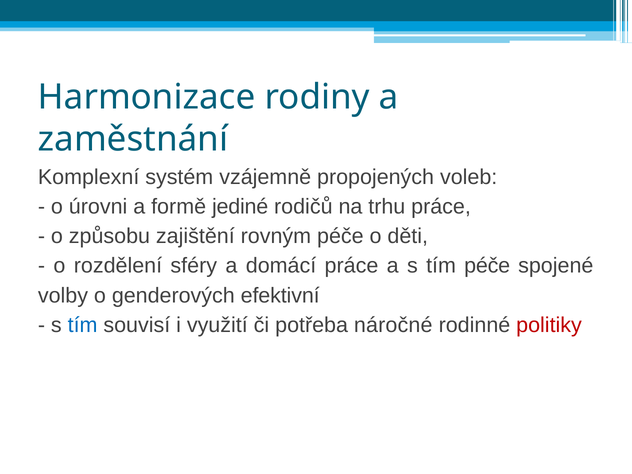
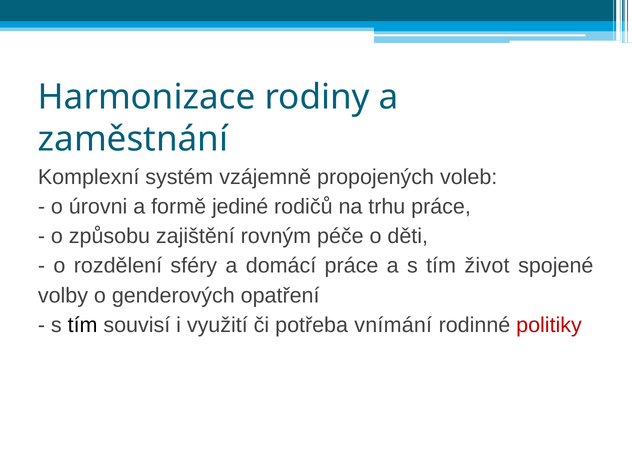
tím péče: péče -> život
efektivní: efektivní -> opatření
tím at (83, 325) colour: blue -> black
náročné: náročné -> vnímání
